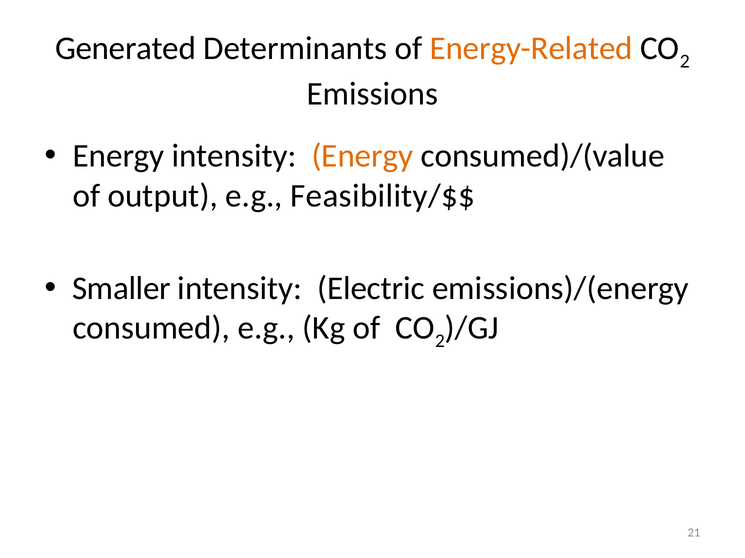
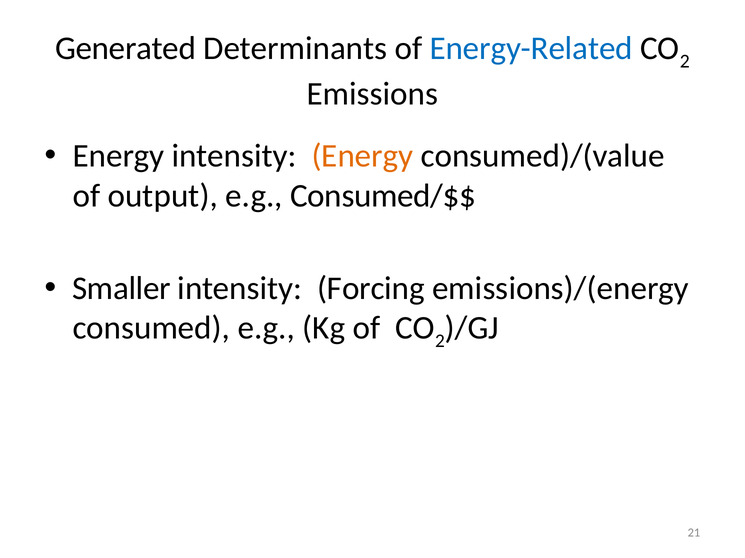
Energy-Related colour: orange -> blue
Feasibility/$$: Feasibility/$$ -> Consumed/$$
Electric: Electric -> Forcing
